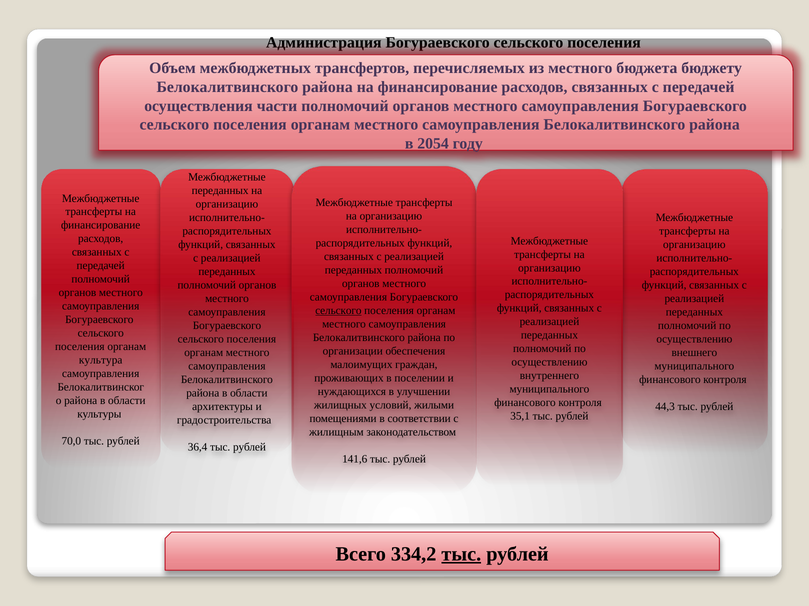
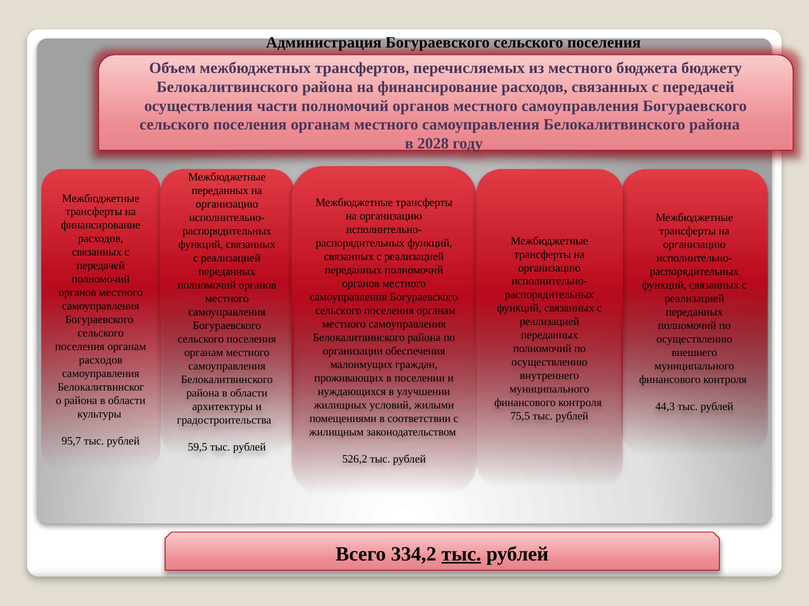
2054: 2054 -> 2028
сельского at (338, 311) underline: present -> none
культура at (101, 361): культура -> расходов
35,1: 35,1 -> 75,5
70,0: 70,0 -> 95,7
36,4: 36,4 -> 59,5
141,6: 141,6 -> 526,2
